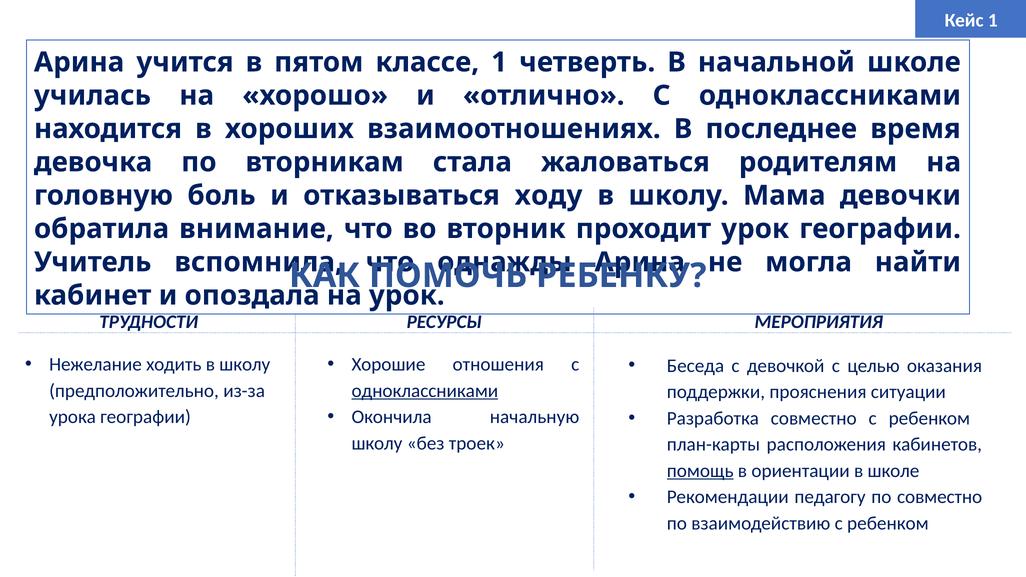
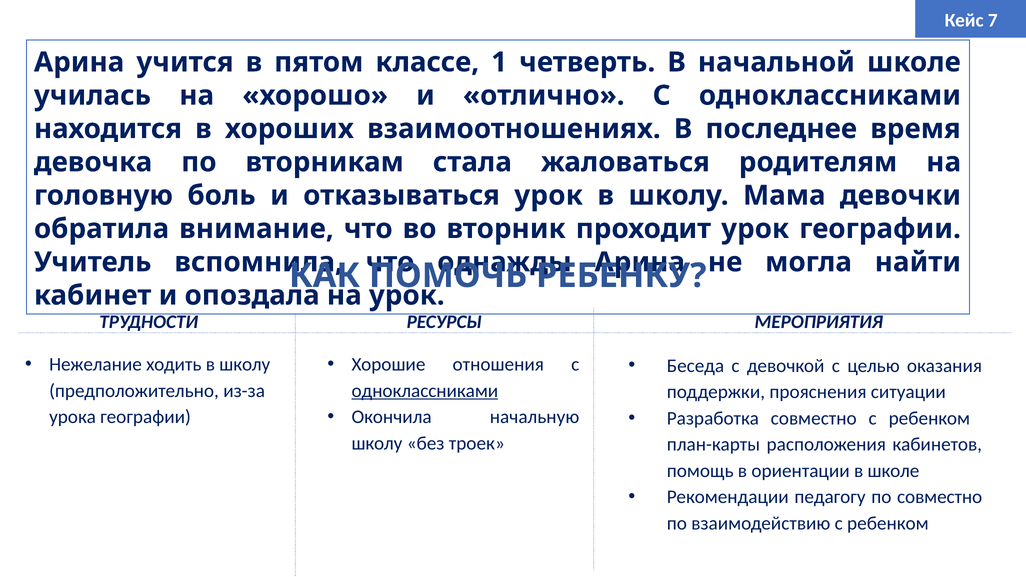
Кейс 1: 1 -> 7
отказываться ходу: ходу -> урок
помощь underline: present -> none
